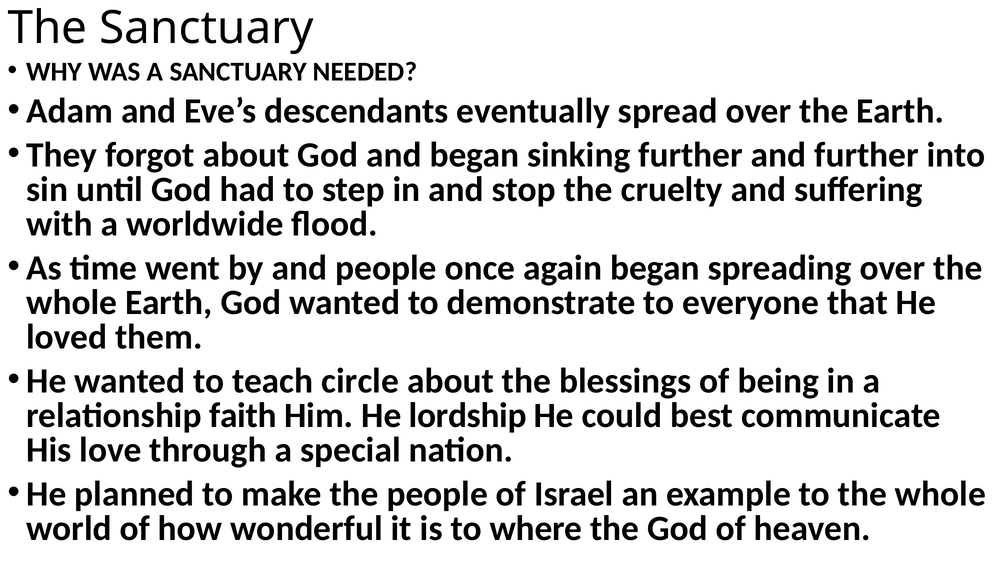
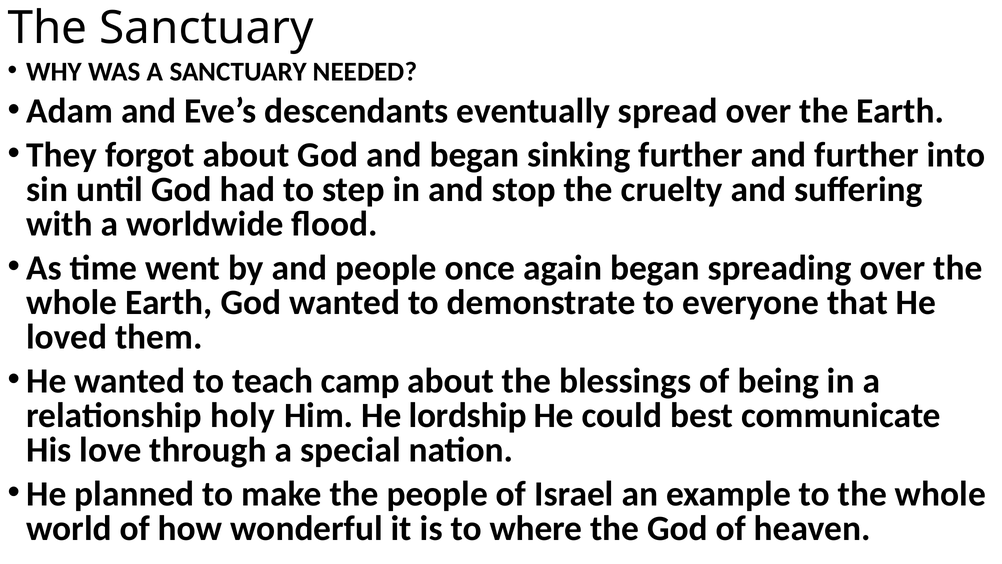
circle: circle -> camp
faith: faith -> holy
